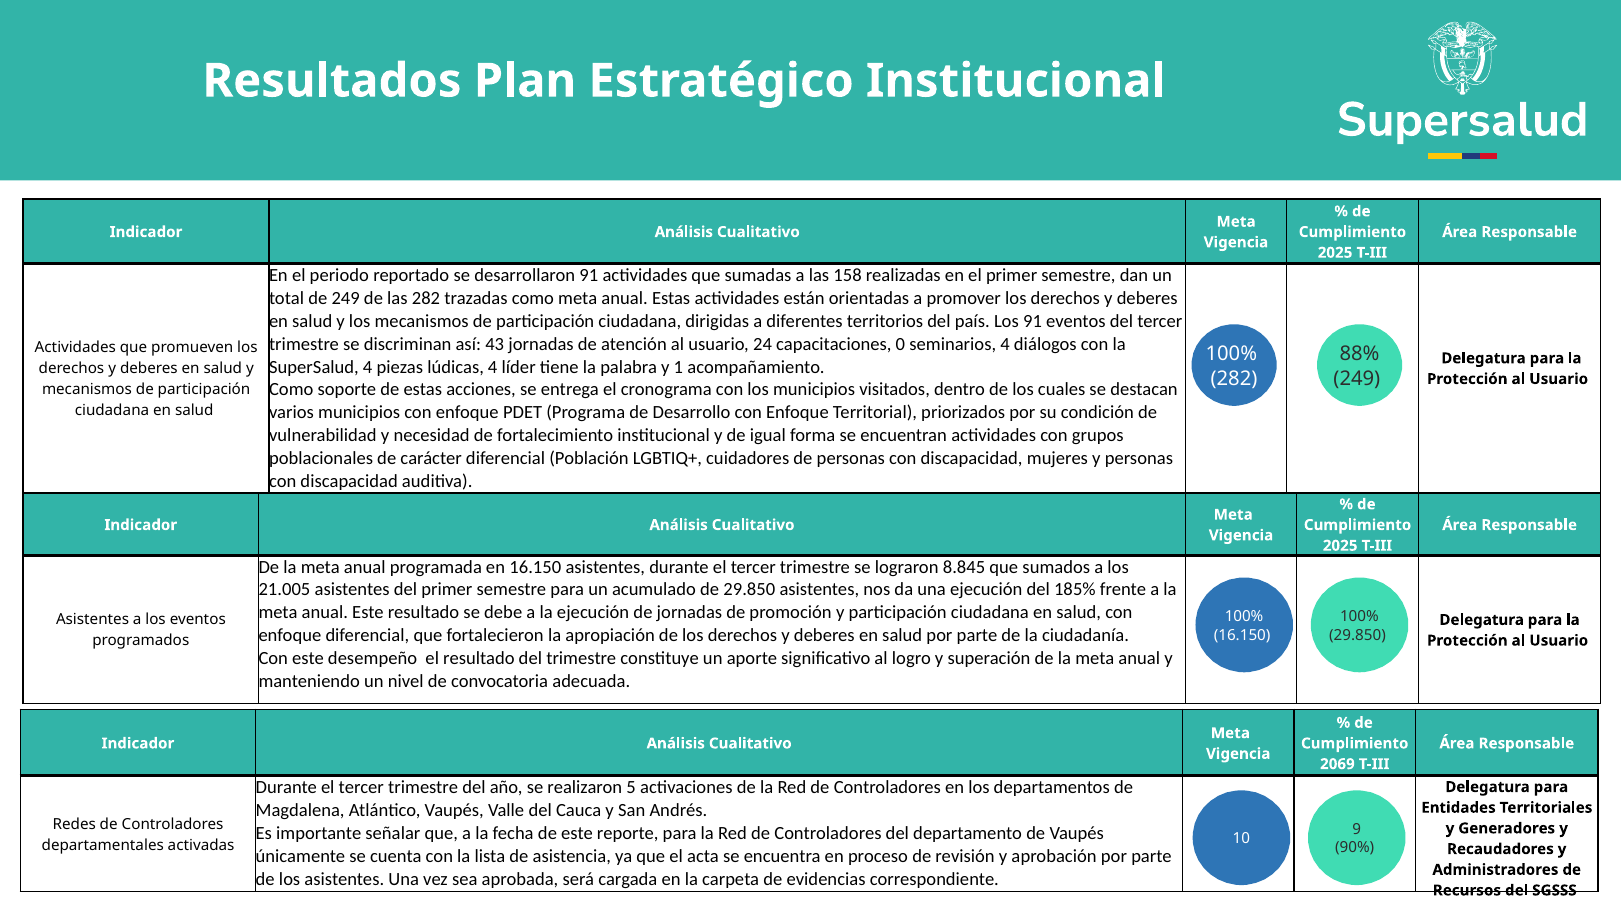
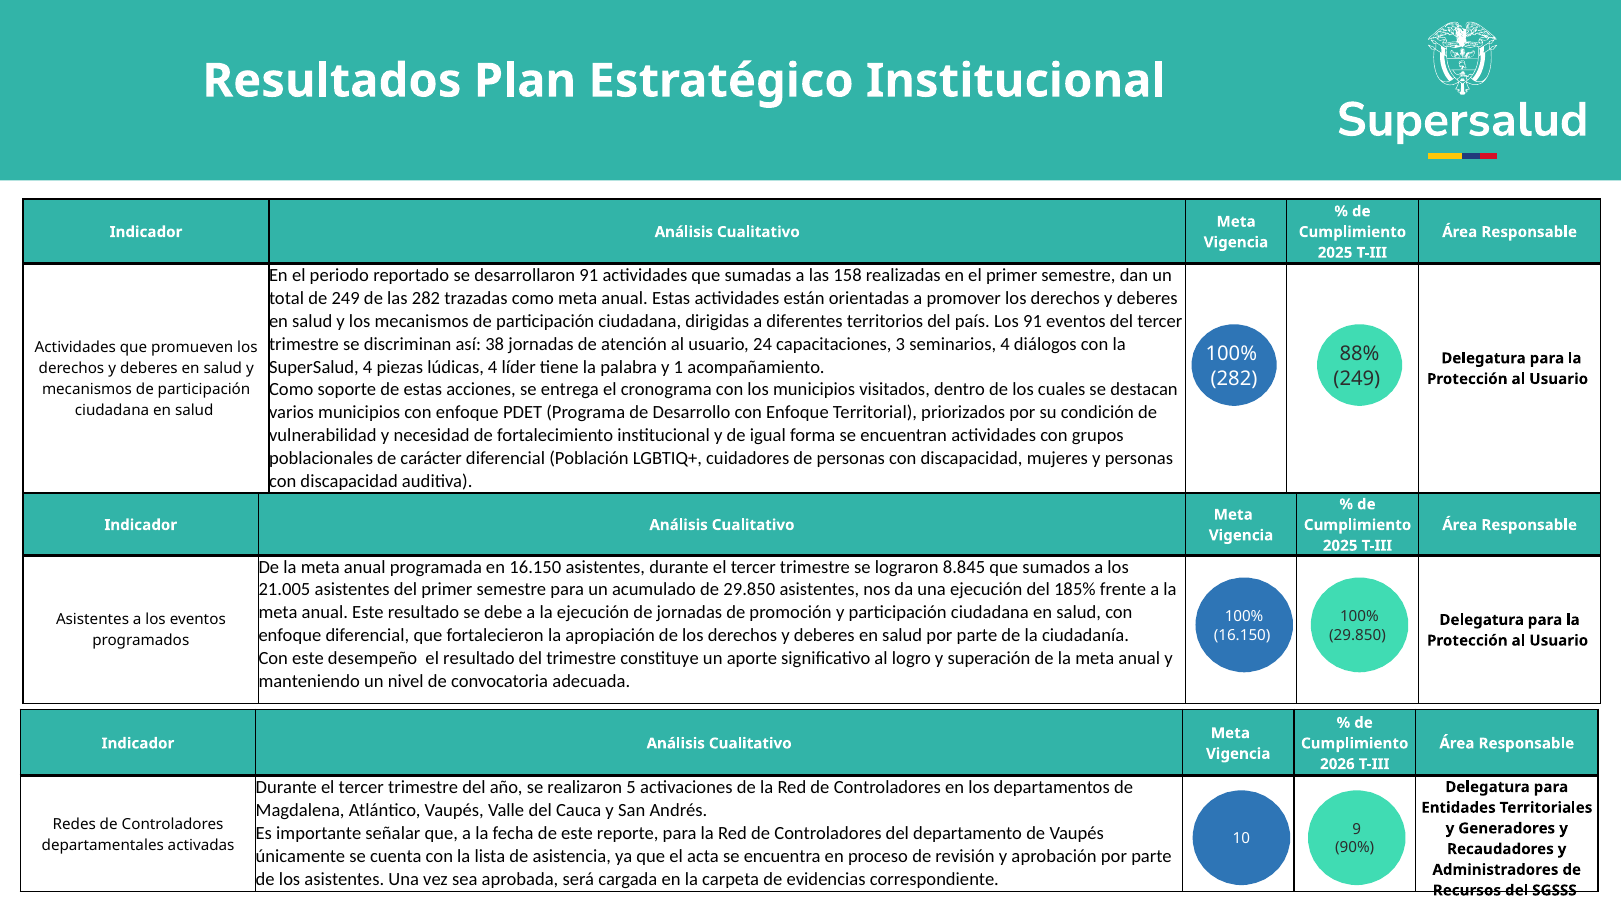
43: 43 -> 38
0: 0 -> 3
2069: 2069 -> 2026
